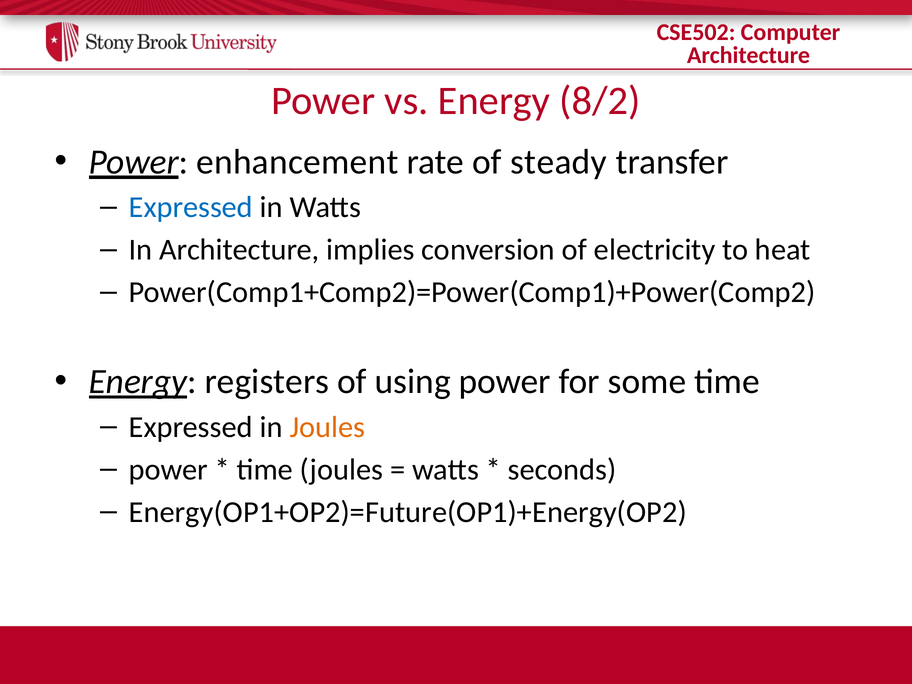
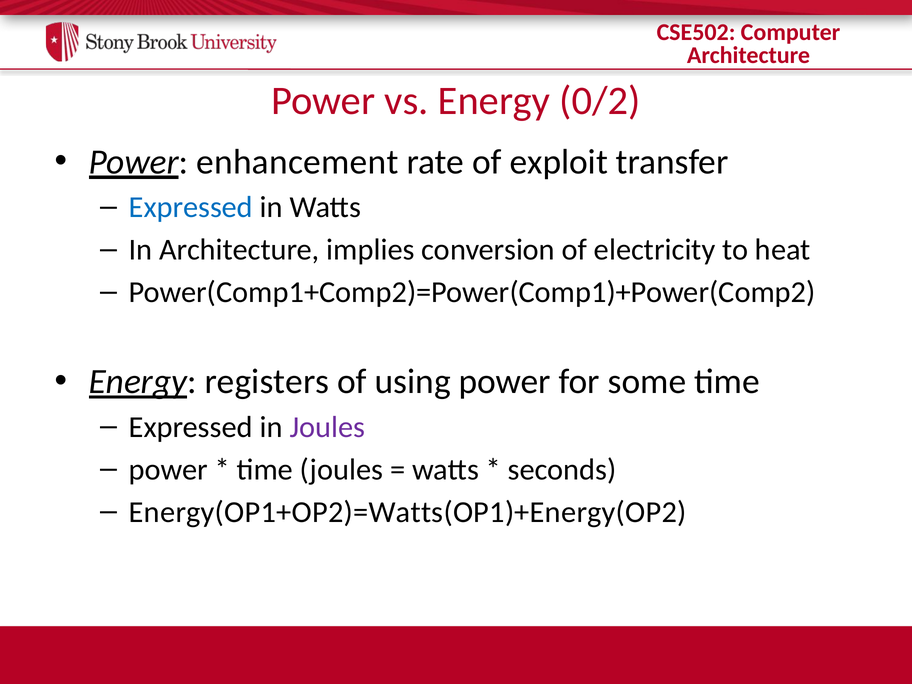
8/2: 8/2 -> 0/2
steady: steady -> exploit
Joules at (327, 427) colour: orange -> purple
Energy(OP1+OP2)=Future(OP1)+Energy(OP2: Energy(OP1+OP2)=Future(OP1)+Energy(OP2 -> Energy(OP1+OP2)=Watts(OP1)+Energy(OP2
